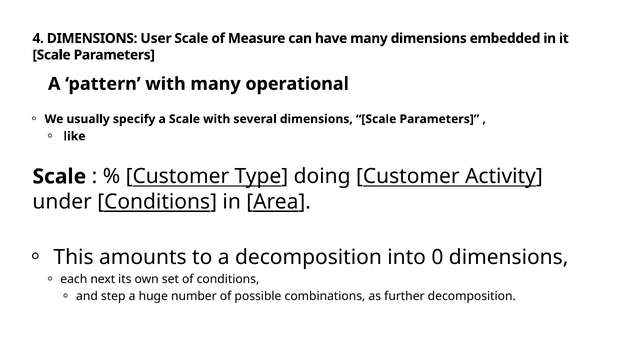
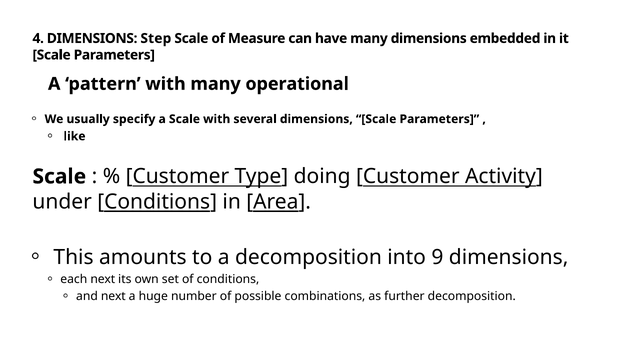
User: User -> Step
0: 0 -> 9
and step: step -> next
